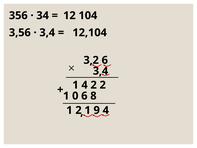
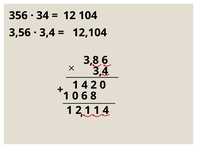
3 2: 2 -> 8
2 2: 2 -> 0
1 9: 9 -> 1
